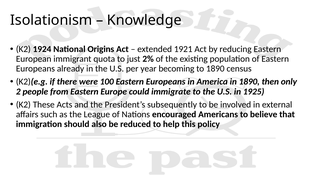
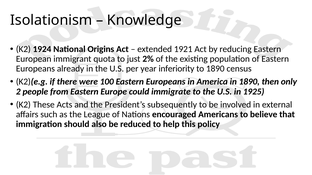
becoming: becoming -> inferiority
